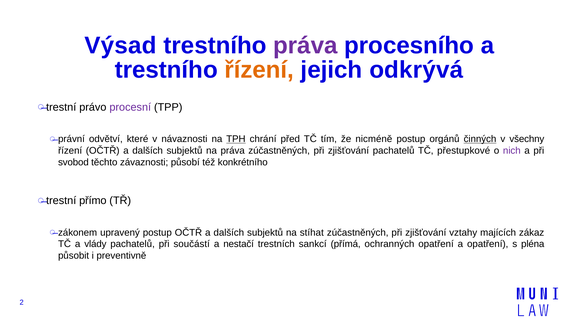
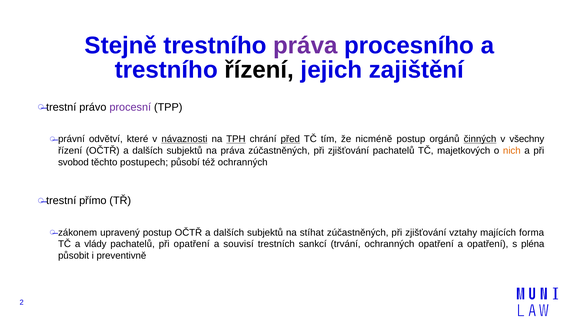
Výsad: Výsad -> Stejně
řízení at (259, 70) colour: orange -> black
odkrývá: odkrývá -> zajištění
návaznosti underline: none -> present
před underline: none -> present
přestupkové: přestupkové -> majetkových
nich colour: purple -> orange
závaznosti: závaznosti -> postupech
též konkrétního: konkrétního -> ochranných
zákaz: zákaz -> forma
při součástí: součástí -> opatření
nestačí: nestačí -> souvisí
přímá: přímá -> trvání
